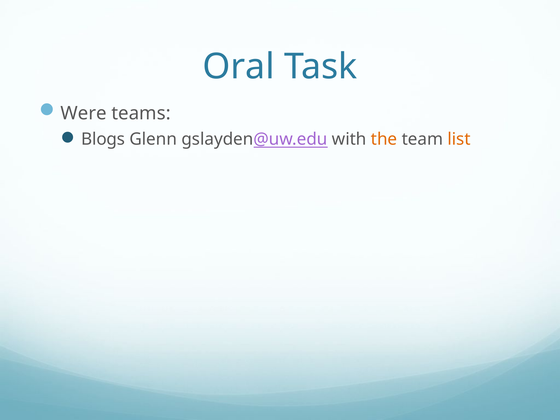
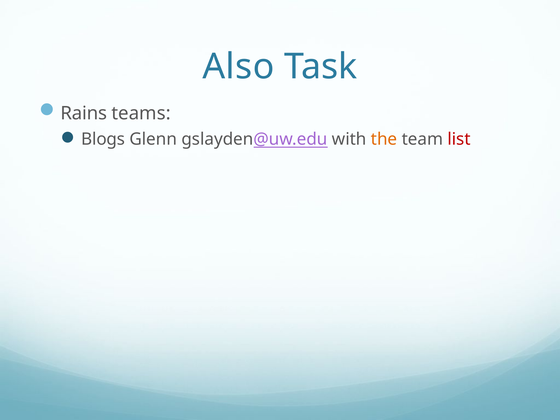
Oral: Oral -> Also
Were: Were -> Rains
list colour: orange -> red
